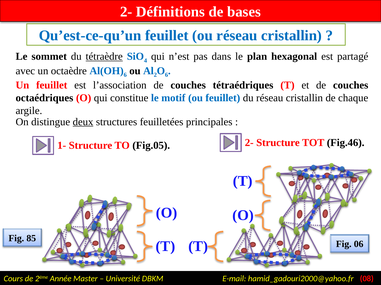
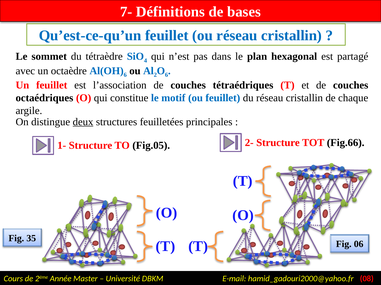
2- at (126, 12): 2- -> 7-
tétraèdre underline: present -> none
Fig.46: Fig.46 -> Fig.66
85: 85 -> 35
